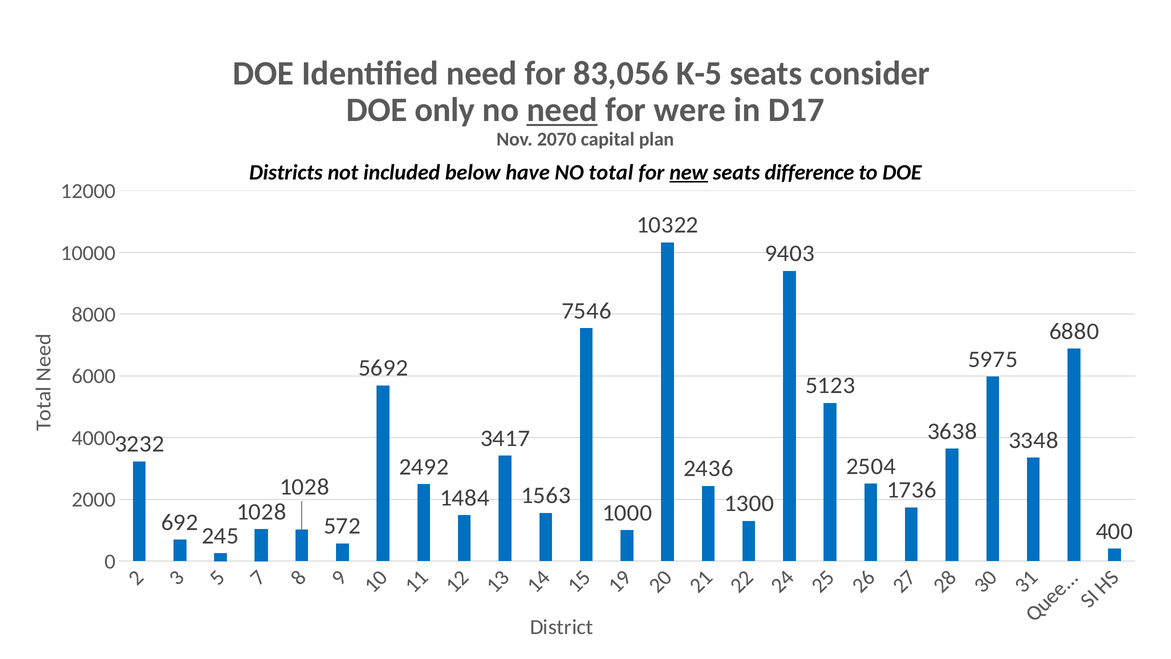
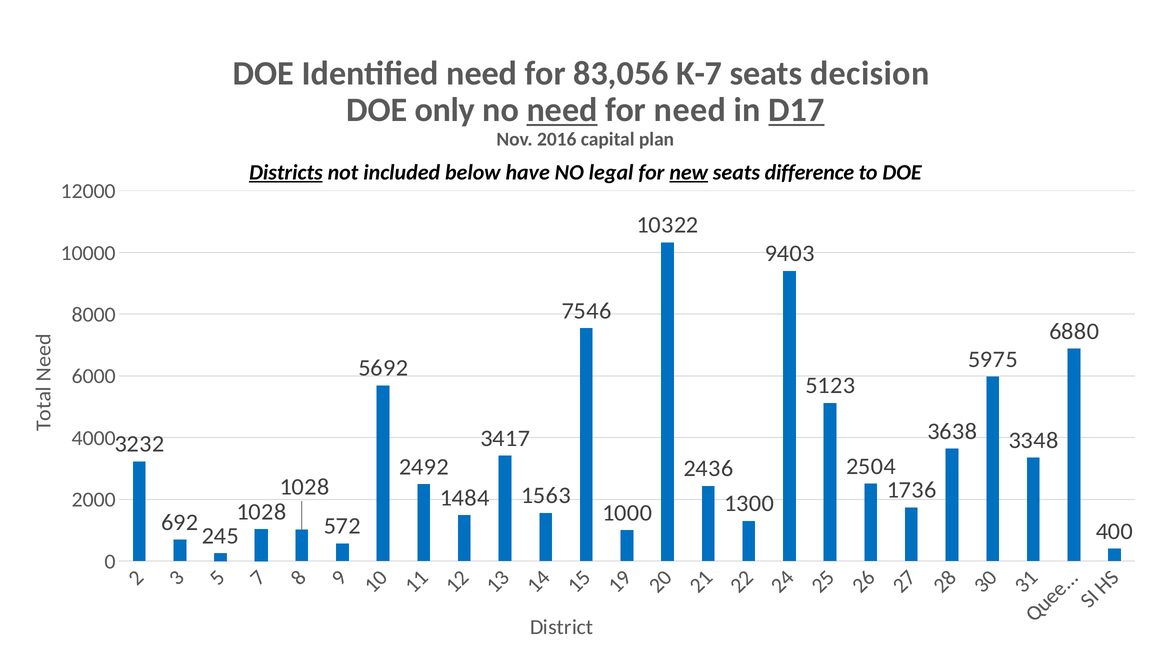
K-5: K-5 -> K-7
consider: consider -> decision
for were: were -> need
D17 underline: none -> present
2070: 2070 -> 2016
Districts underline: none -> present
total: total -> legal
